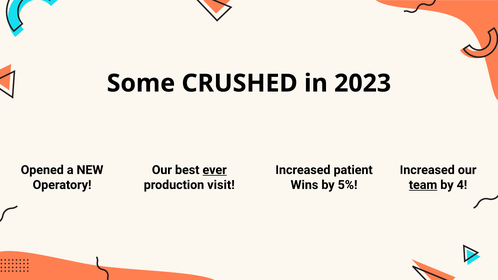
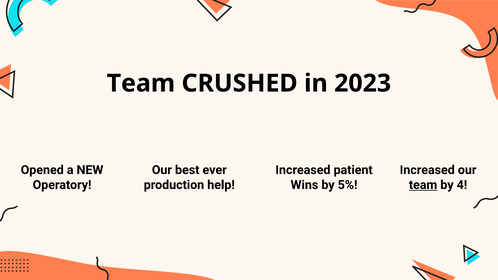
Some at (141, 83): Some -> Team
ever underline: present -> none
visit: visit -> help
